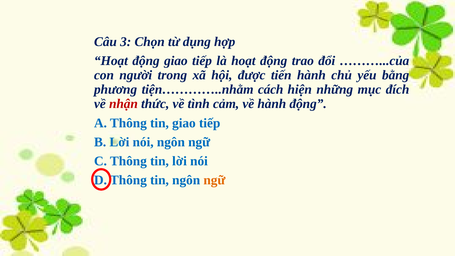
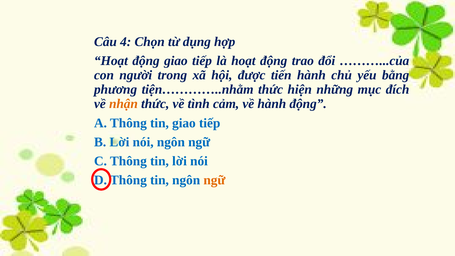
3: 3 -> 4
tiện…………..nhằm cách: cách -> thức
nhận colour: red -> orange
